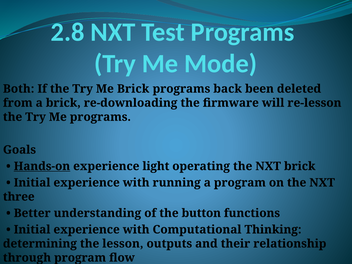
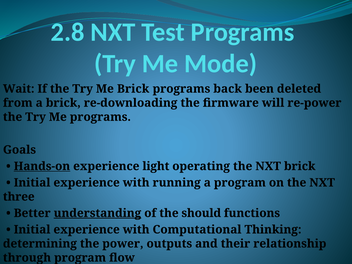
Both: Both -> Wait
re-lesson: re-lesson -> re-power
understanding underline: none -> present
button: button -> should
lesson: lesson -> power
